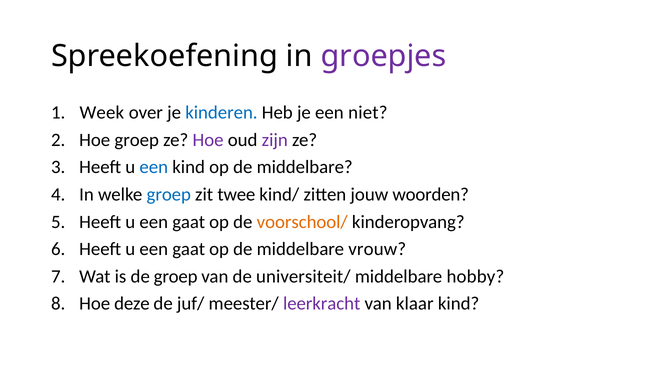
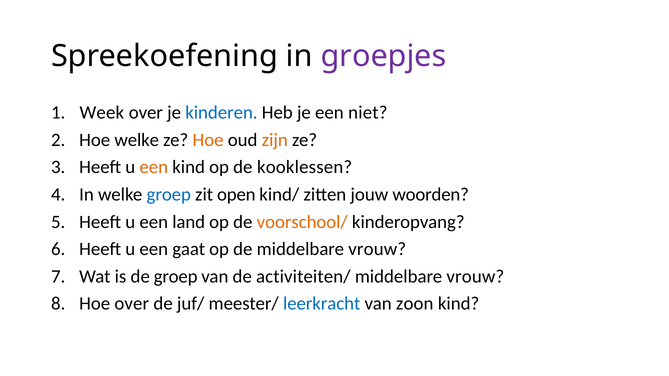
Hoe groep: groep -> welke
Hoe at (208, 140) colour: purple -> orange
zijn colour: purple -> orange
een at (154, 167) colour: blue -> orange
kind op de middelbare: middelbare -> kooklessen
twee: twee -> open
gaat at (189, 222): gaat -> land
universiteit/: universiteit/ -> activiteiten/
hobby at (475, 277): hobby -> vrouw
Hoe deze: deze -> over
leerkracht colour: purple -> blue
klaar: klaar -> zoon
